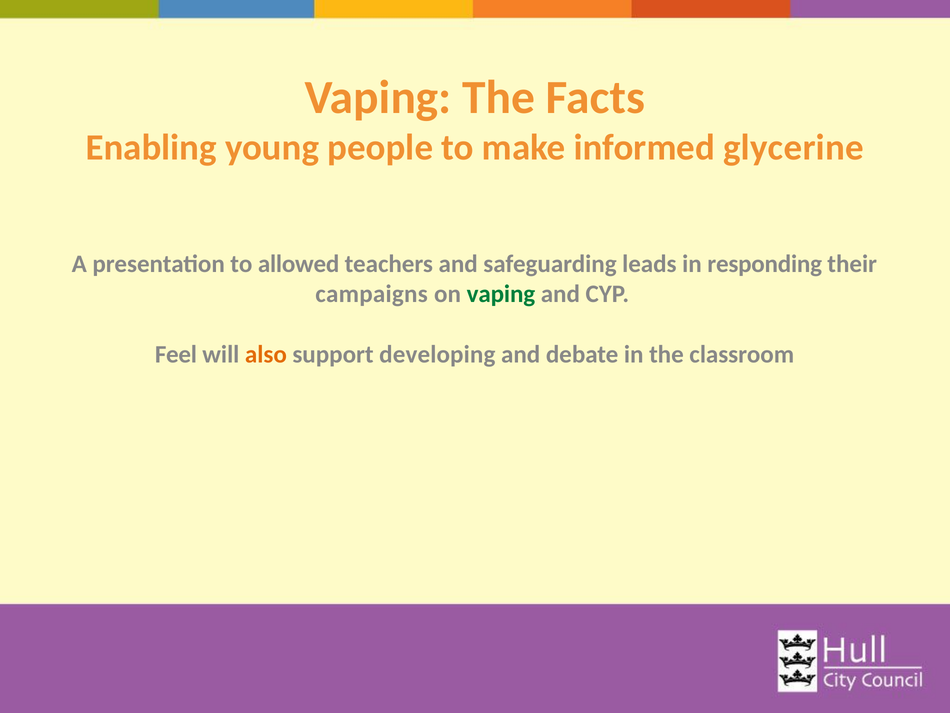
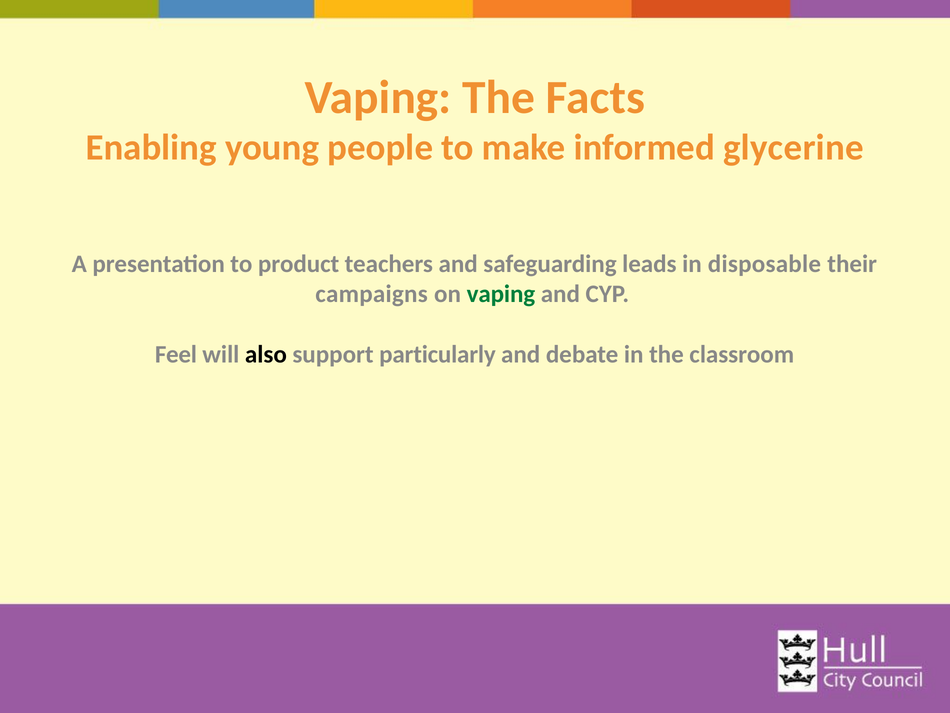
allowed: allowed -> product
responding: responding -> disposable
also colour: orange -> black
developing: developing -> particularly
